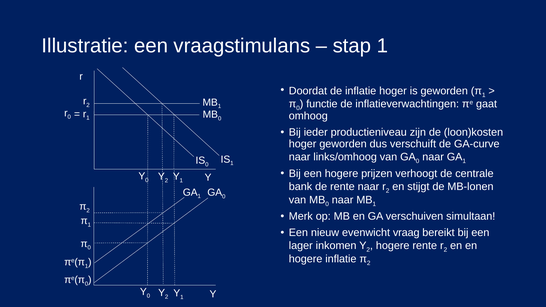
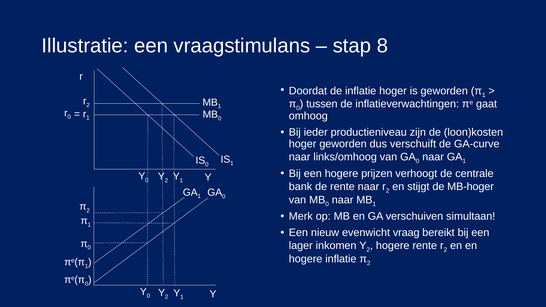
stap 1: 1 -> 8
functie: functie -> tussen
MB-lonen: MB-lonen -> MB-hoger
